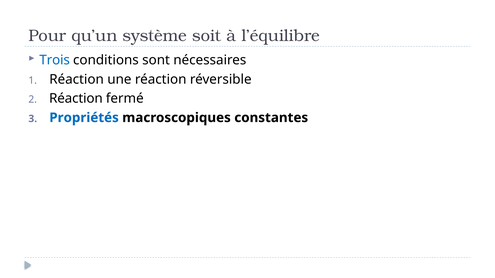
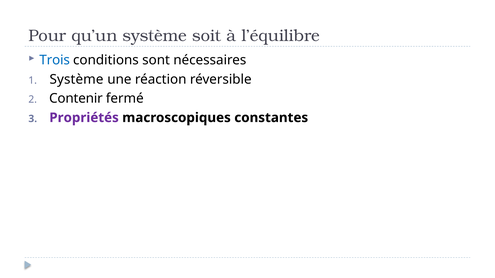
Réaction at (77, 79): Réaction -> Système
Réaction at (76, 99): Réaction -> Contenir
Propriétés colour: blue -> purple
